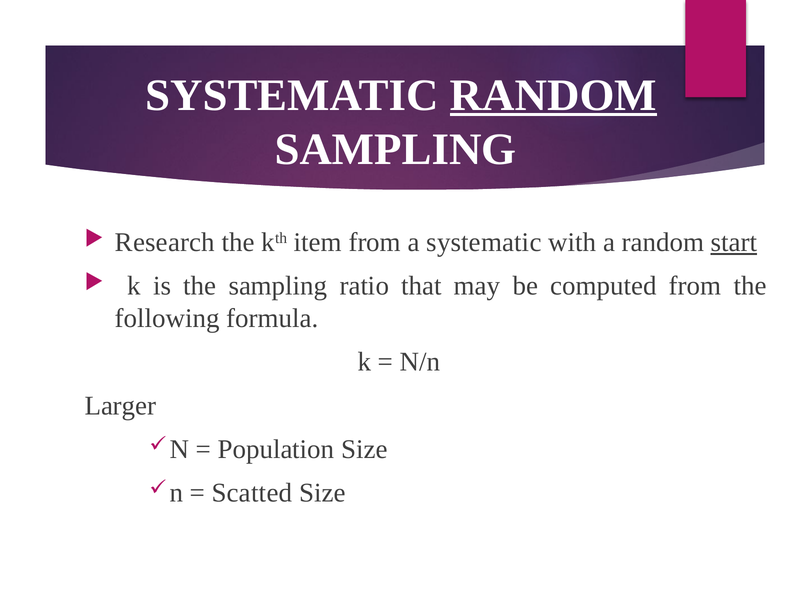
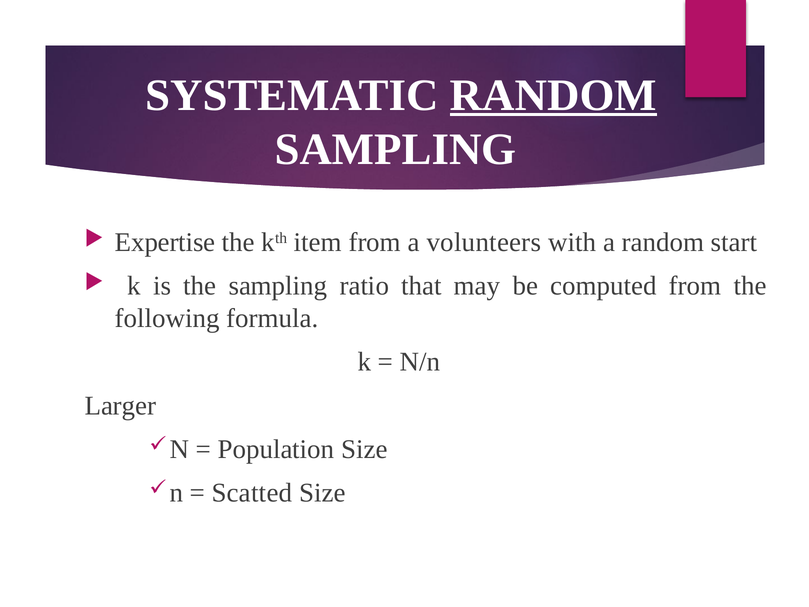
Research: Research -> Expertise
a systematic: systematic -> volunteers
start underline: present -> none
